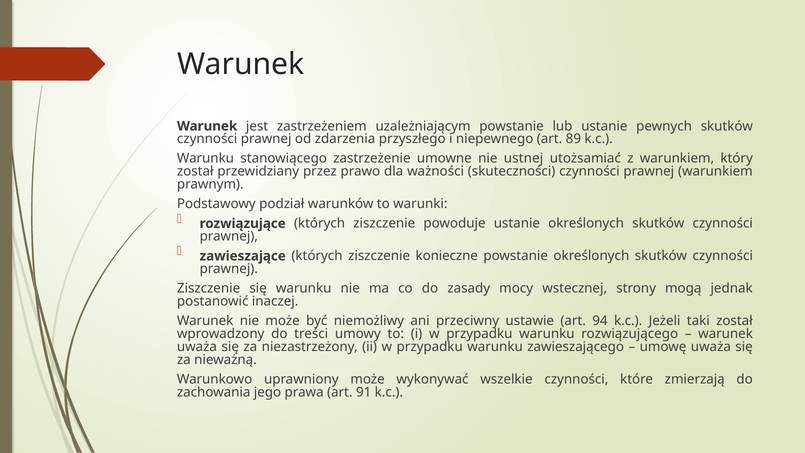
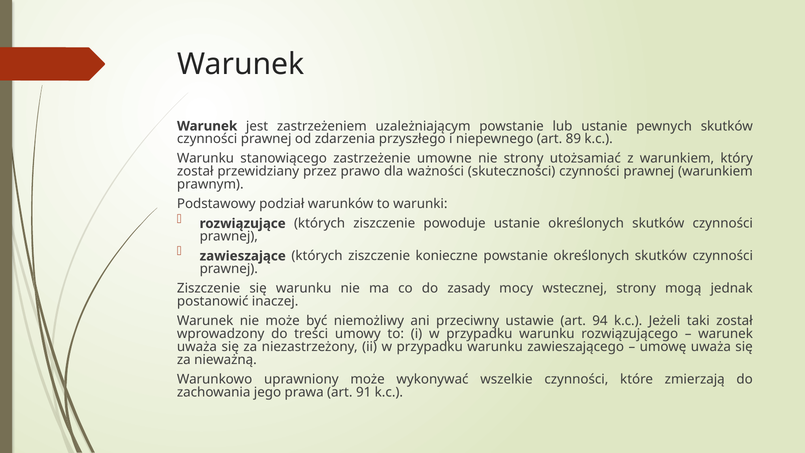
nie ustnej: ustnej -> strony
